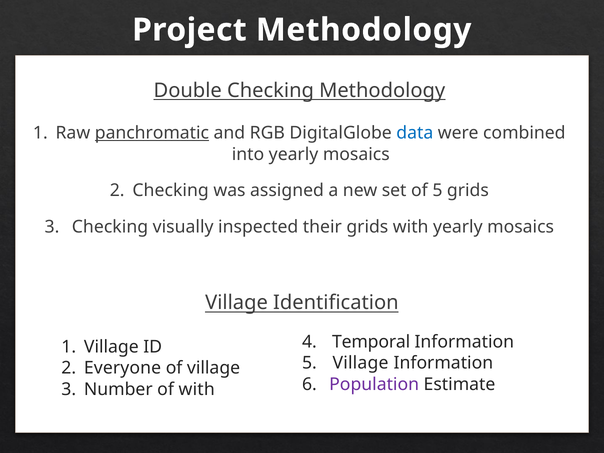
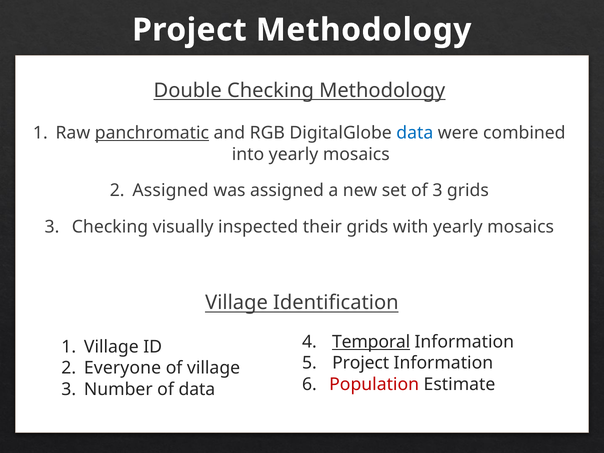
Checking at (171, 190): Checking -> Assigned
of 5: 5 -> 3
Temporal underline: none -> present
Village at (361, 363): Village -> Project
Population colour: purple -> red
of with: with -> data
